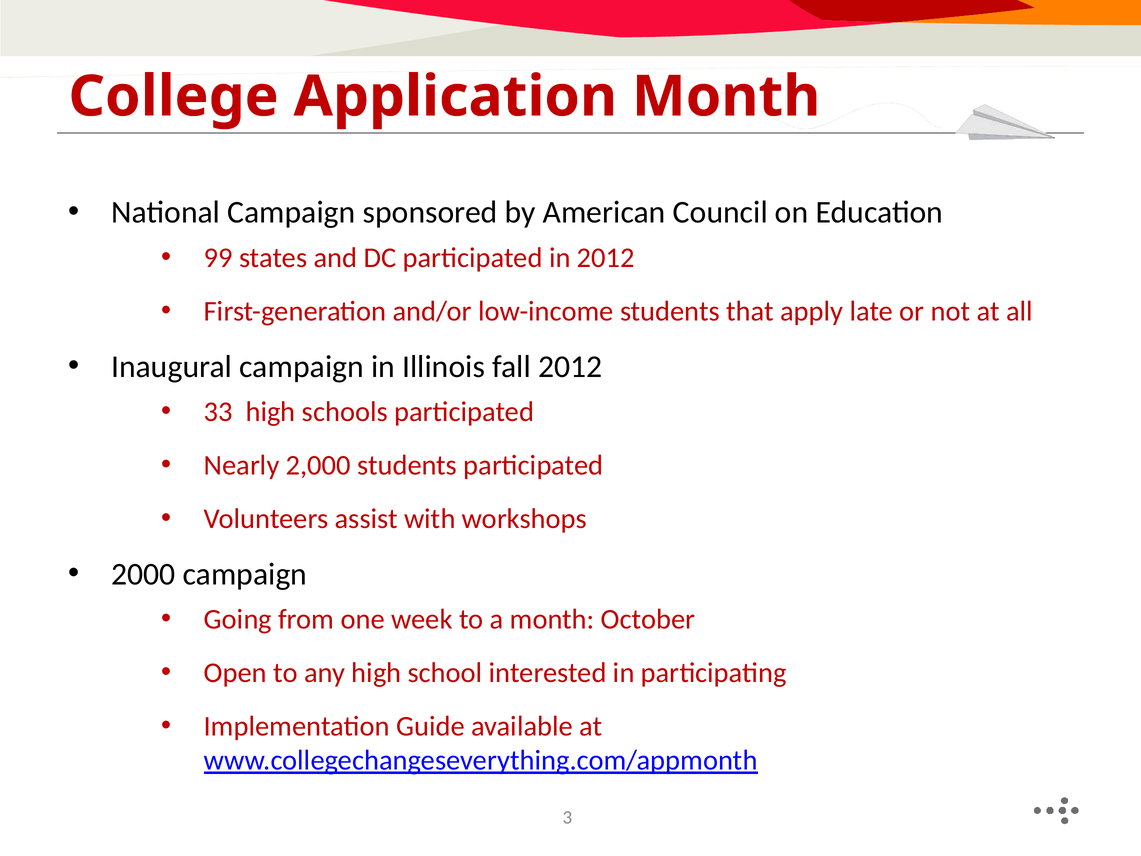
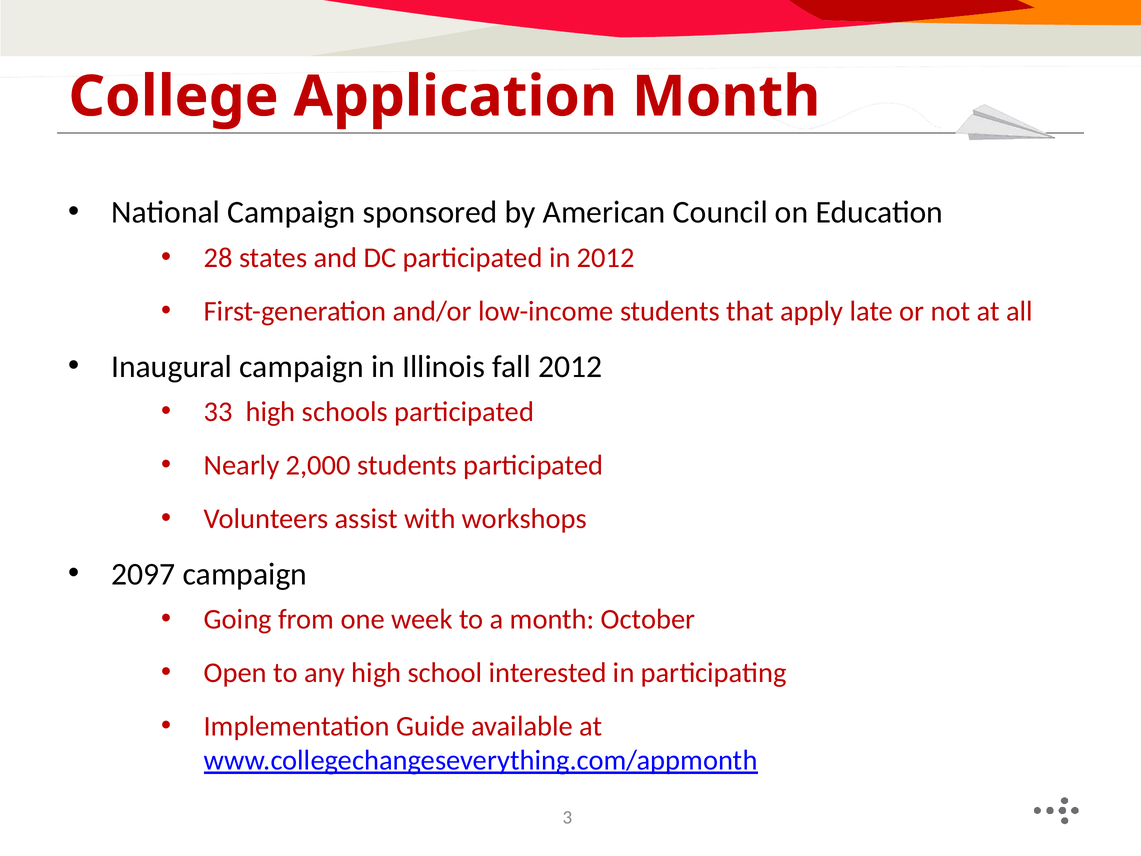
99: 99 -> 28
2000: 2000 -> 2097
